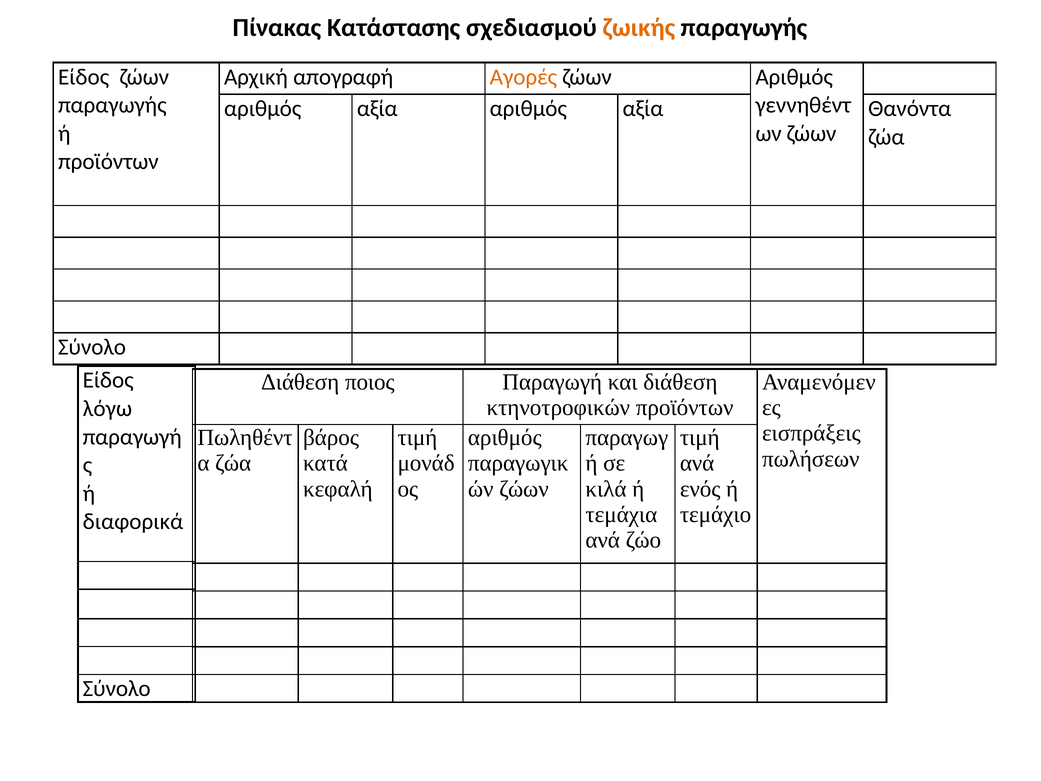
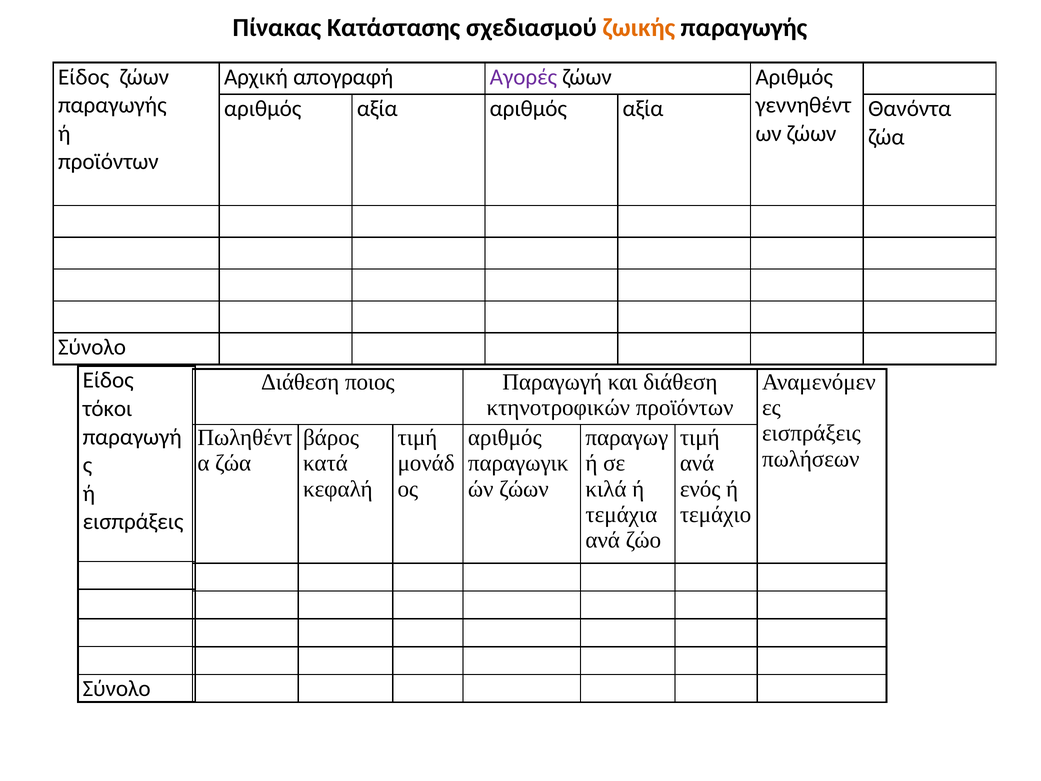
Αγορές colour: orange -> purple
λόγω: λόγω -> τόκοι
διαφορικά at (133, 522): διαφορικά -> εισπράξεις
